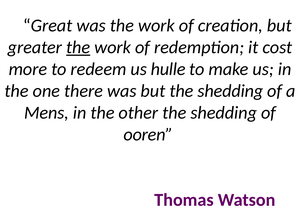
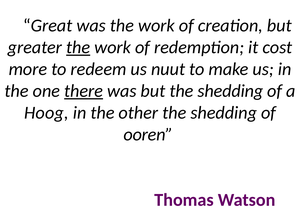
hulle: hulle -> nuut
there underline: none -> present
Mens: Mens -> Hoog
